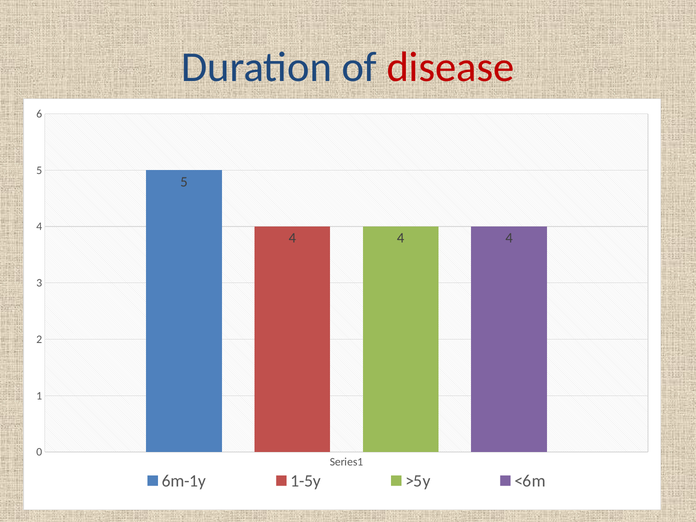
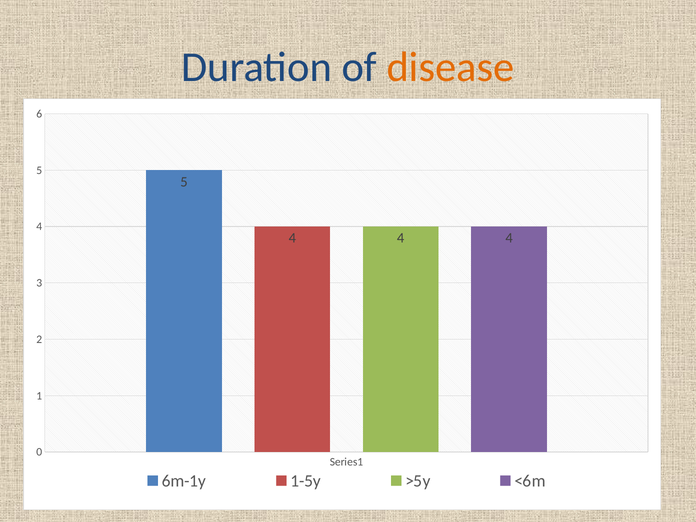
disease colour: red -> orange
